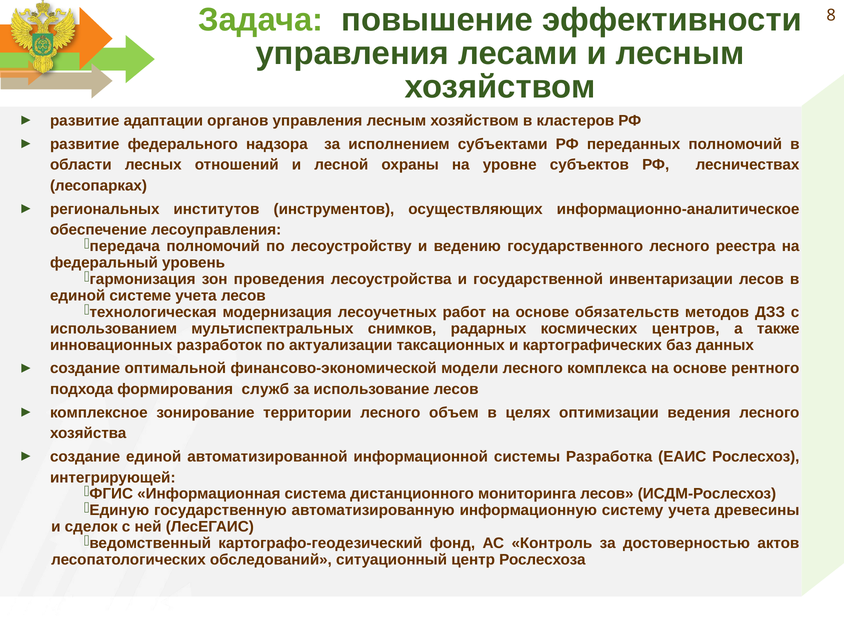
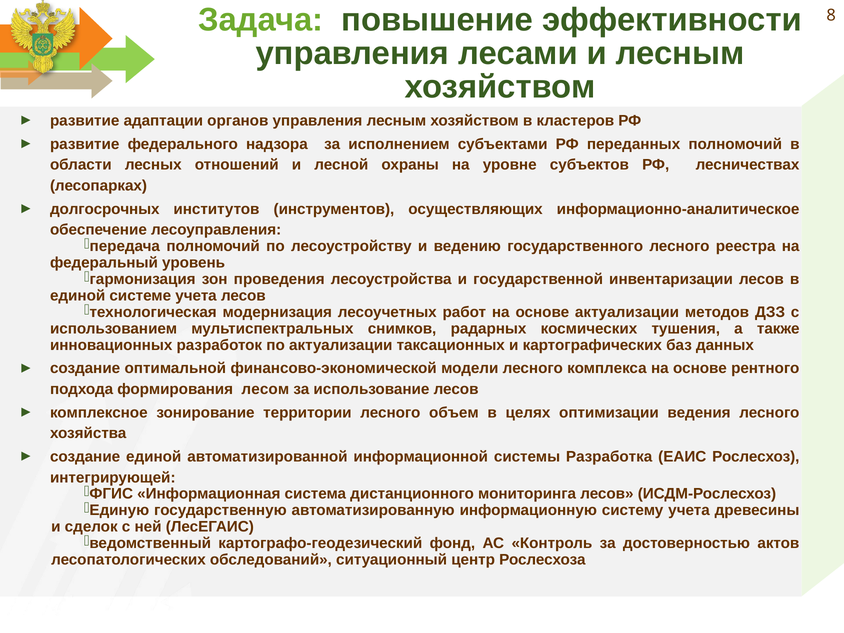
региональных: региональных -> долгосрочных
основе обязательств: обязательств -> актуализации
центров: центров -> тушения
служб: служб -> лесом
